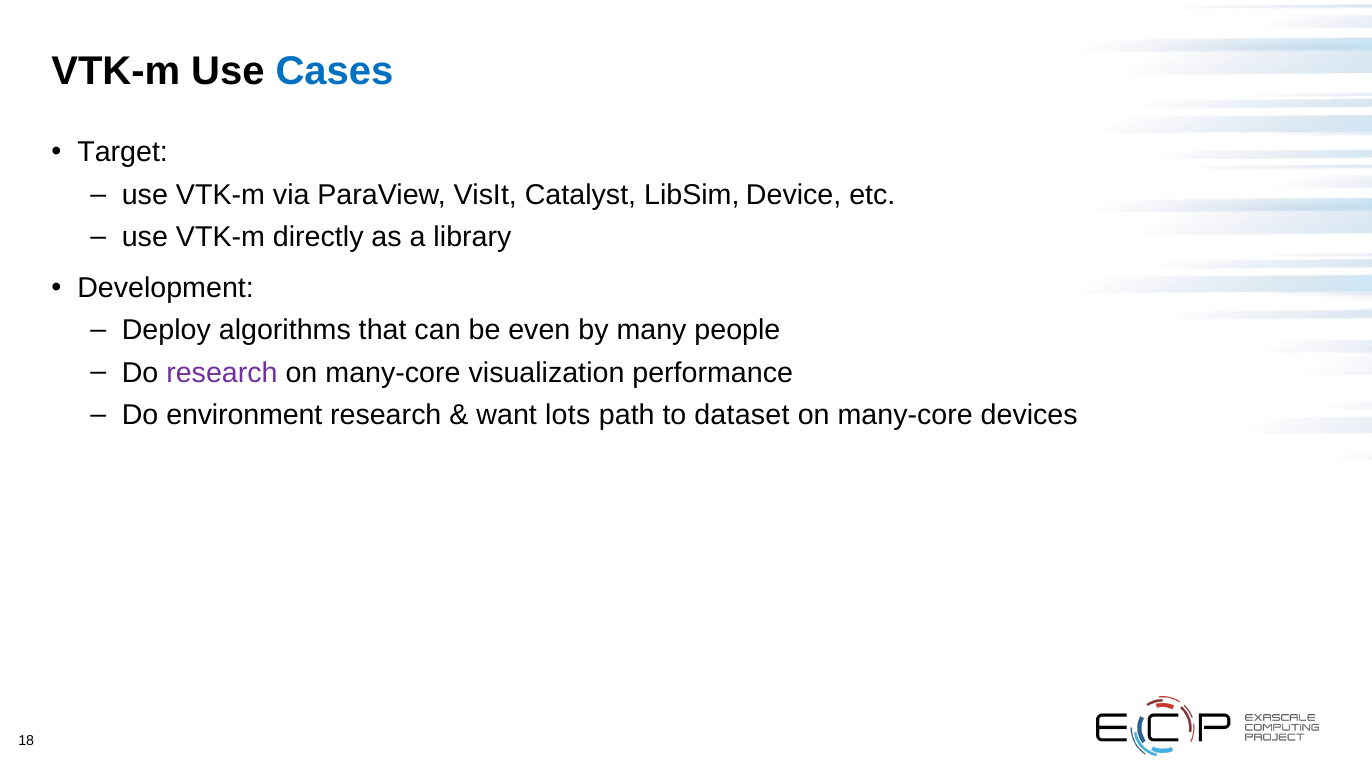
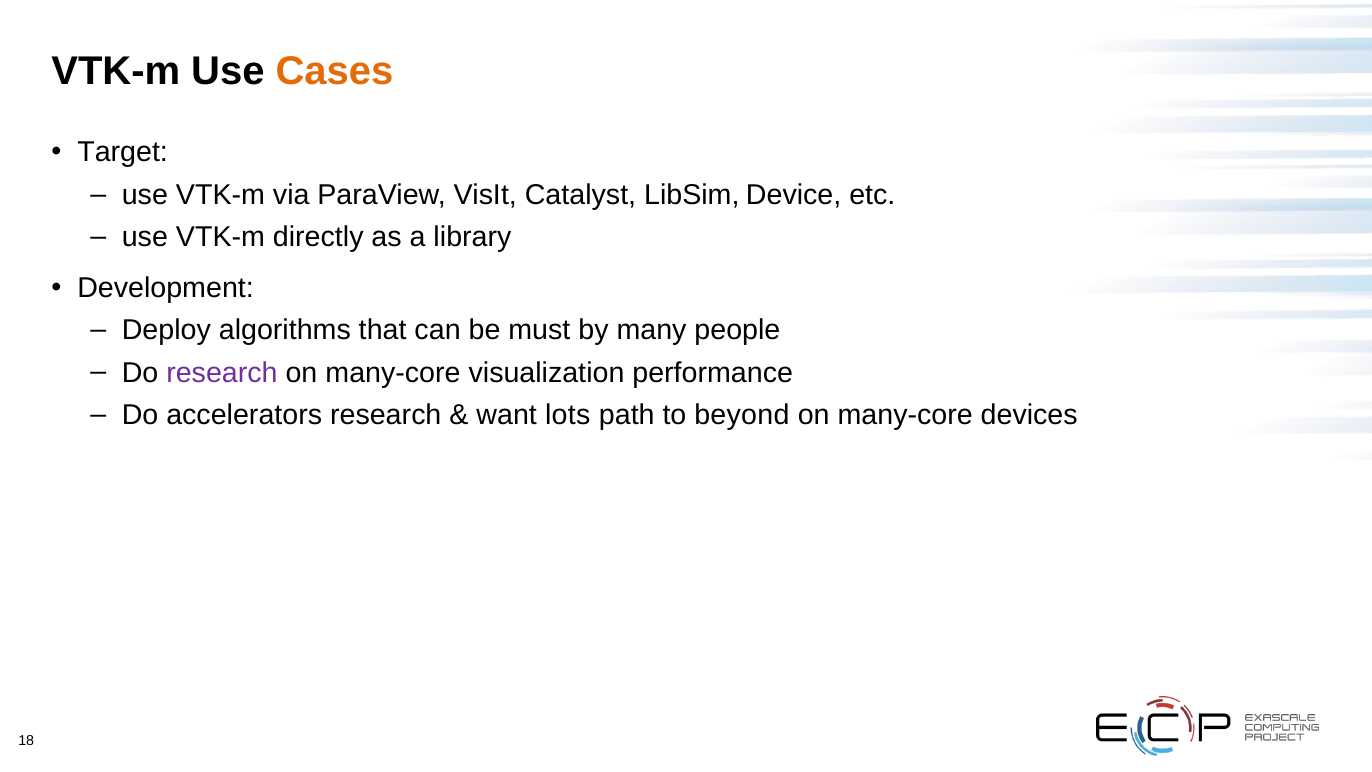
Cases colour: blue -> orange
even: even -> must
environment: environment -> accelerators
dataset: dataset -> beyond
